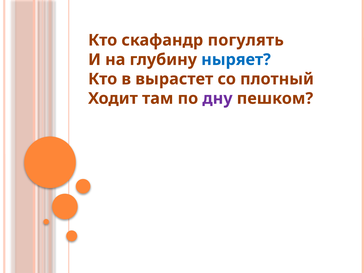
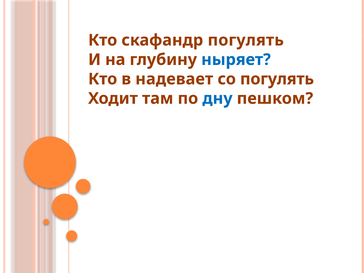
вырастет: вырастет -> надевает
со плотный: плотный -> погулять
дну colour: purple -> blue
